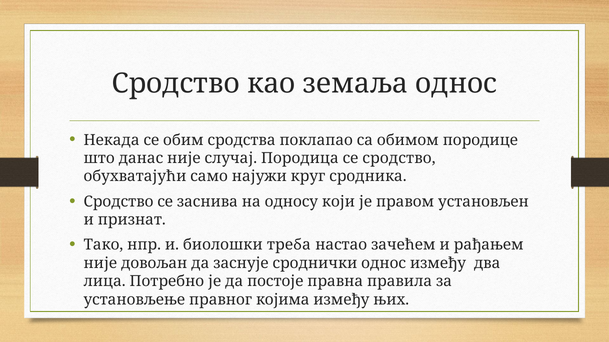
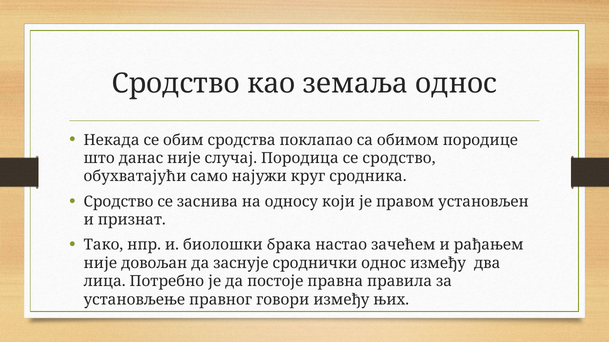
треба: треба -> брака
којима: којима -> говори
